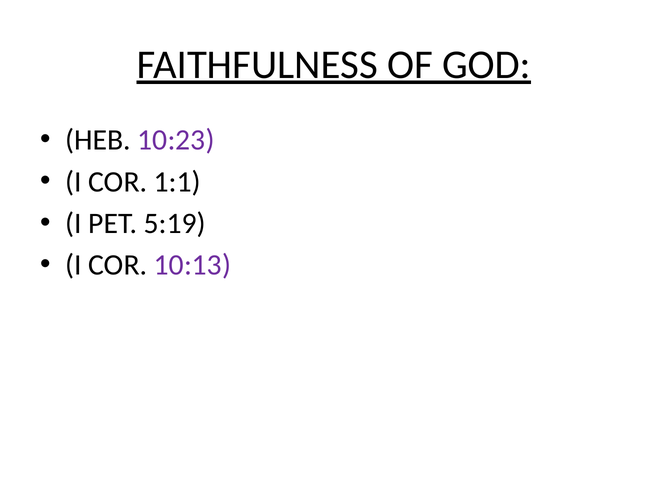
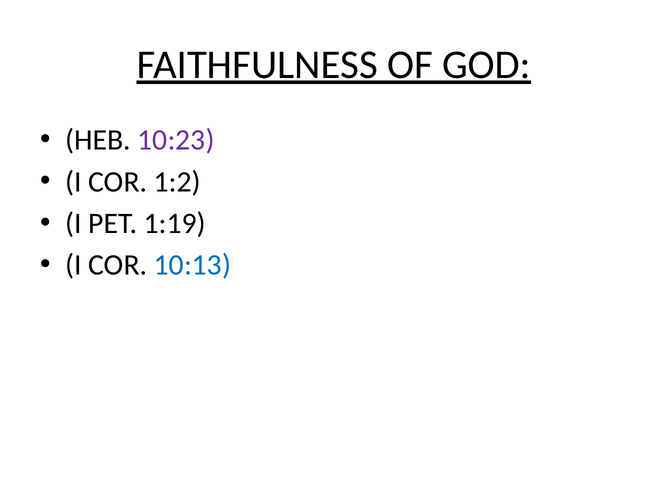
1:1: 1:1 -> 1:2
5:19: 5:19 -> 1:19
10:13 colour: purple -> blue
